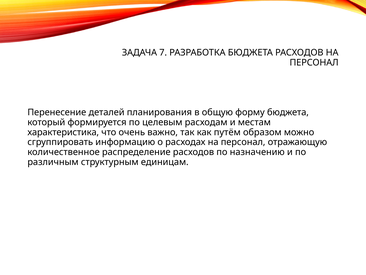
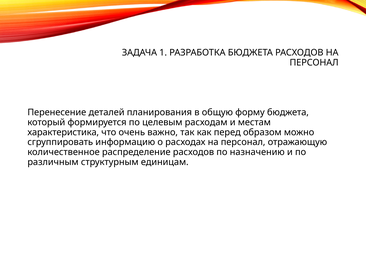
7: 7 -> 1
путём: путём -> перед
